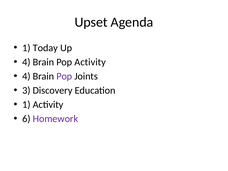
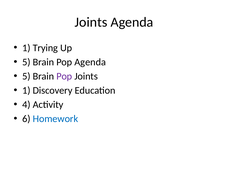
Upset at (91, 22): Upset -> Joints
Today: Today -> Trying
4 at (26, 62): 4 -> 5
Pop Activity: Activity -> Agenda
4 at (26, 76): 4 -> 5
3 at (26, 90): 3 -> 1
1 at (26, 105): 1 -> 4
Homework colour: purple -> blue
